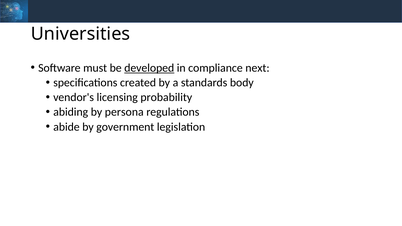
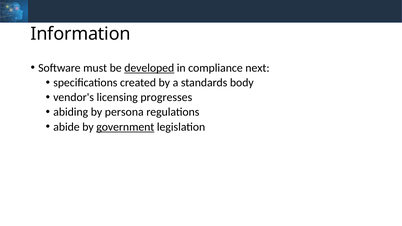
Universities: Universities -> Information
probability: probability -> progresses
government underline: none -> present
